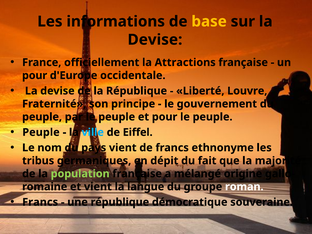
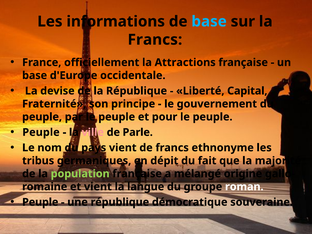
base at (209, 21) colour: yellow -> light blue
Devise at (155, 40): Devise -> Francs
pour at (35, 75): pour -> base
Louvre: Louvre -> Capital
ville colour: light blue -> pink
Eiffel: Eiffel -> Parle
Francs at (40, 202): Francs -> Peuple
